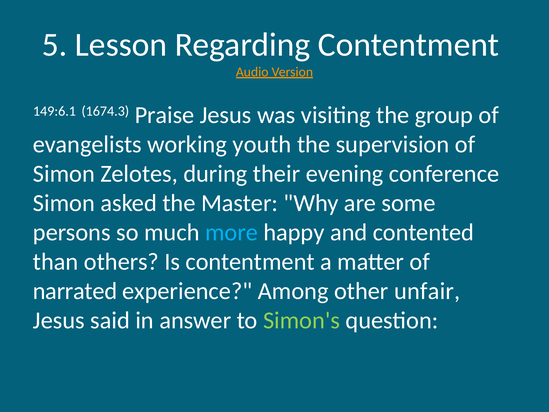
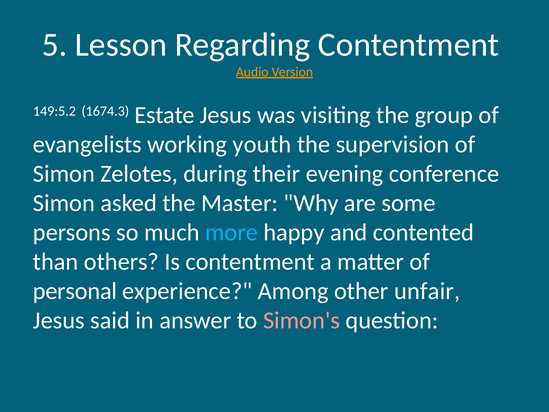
149:6.1: 149:6.1 -> 149:5.2
Praise: Praise -> Estate
narrated: narrated -> personal
Simon's colour: light green -> pink
